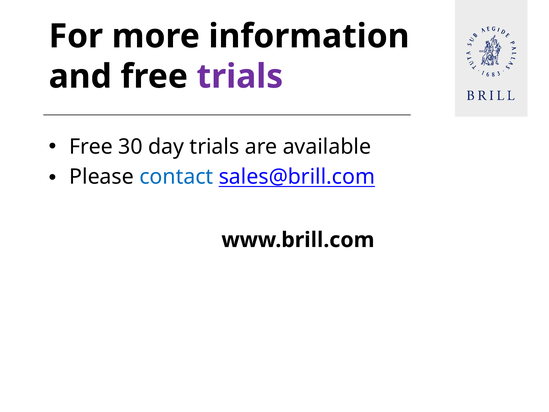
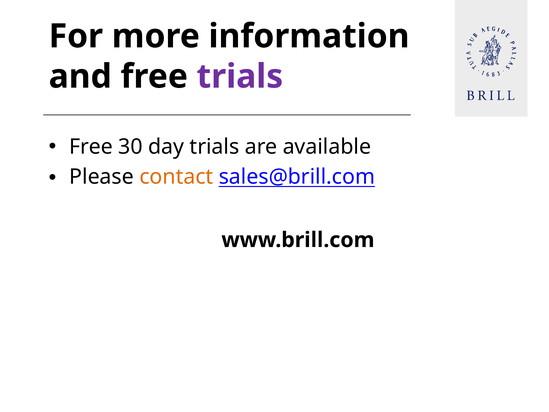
contact colour: blue -> orange
